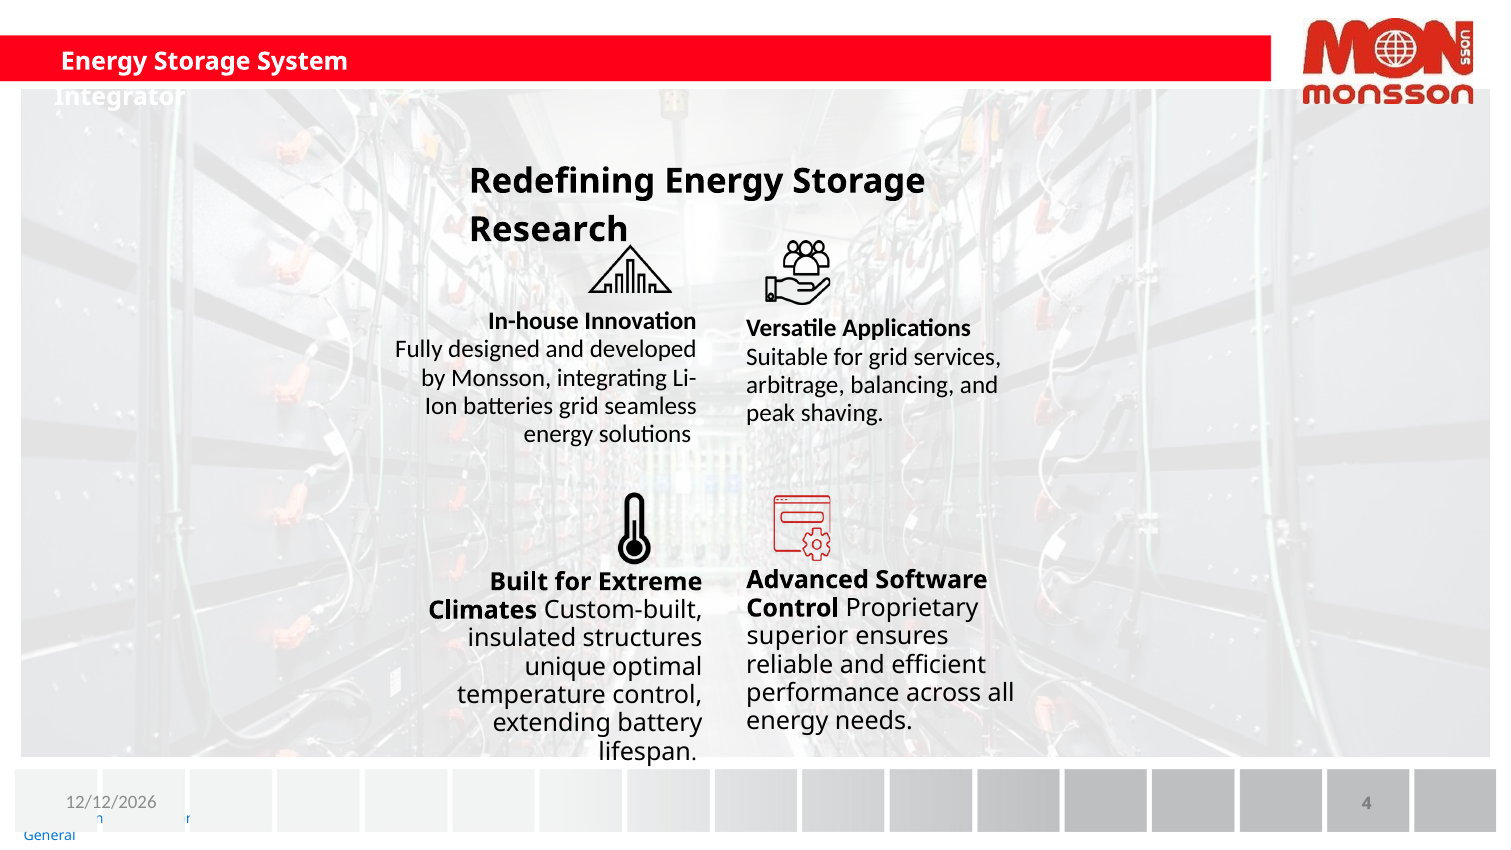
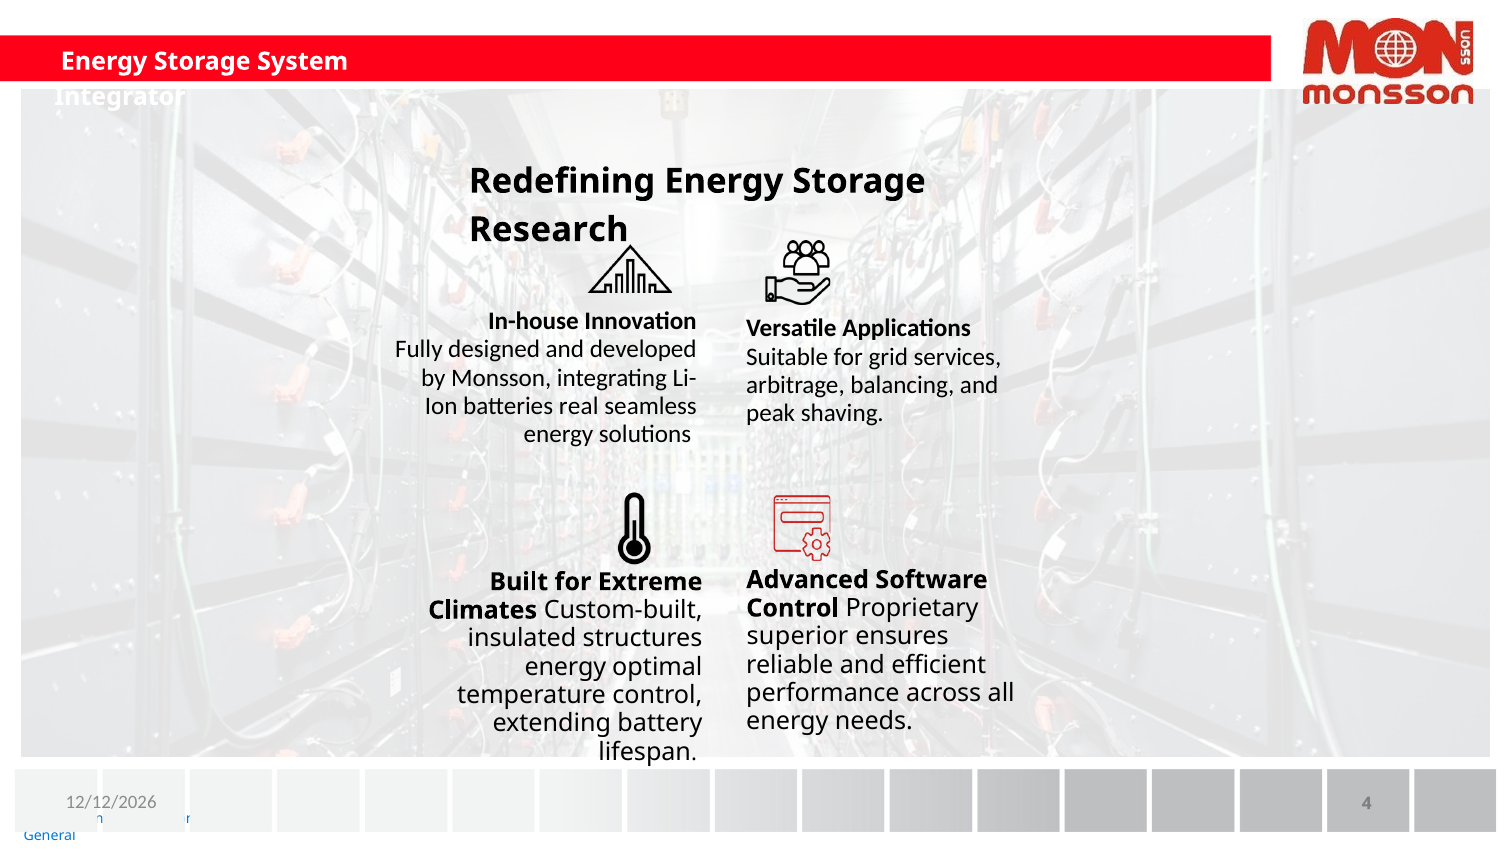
batteries grid: grid -> real
unique at (565, 667): unique -> energy
